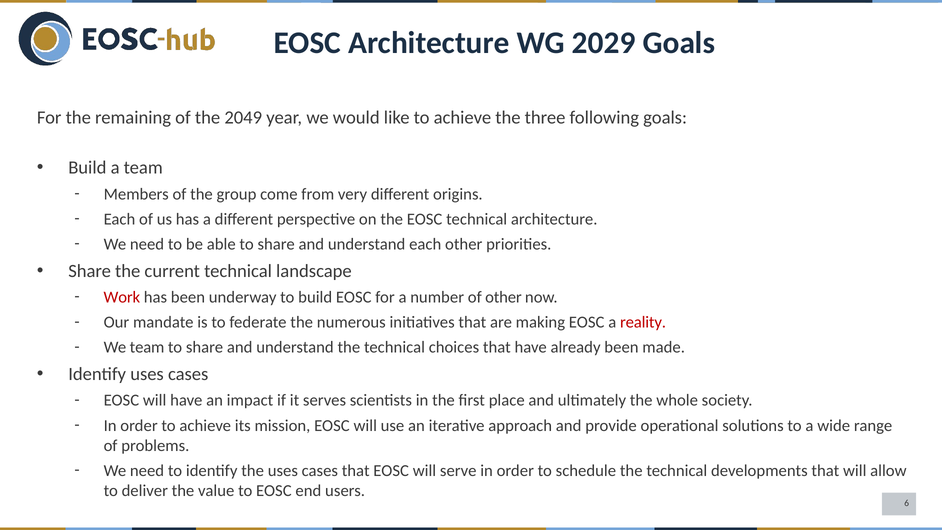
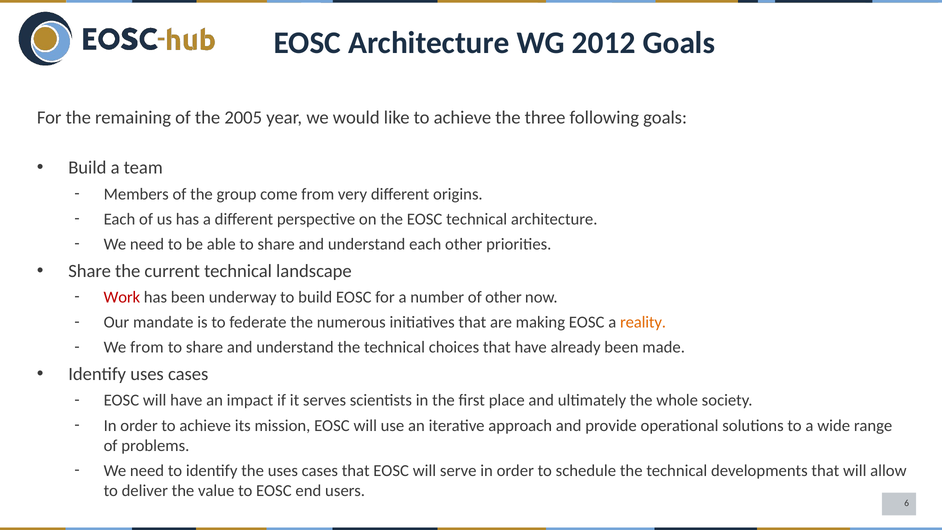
2029: 2029 -> 2012
2049: 2049 -> 2005
reality colour: red -> orange
We team: team -> from
